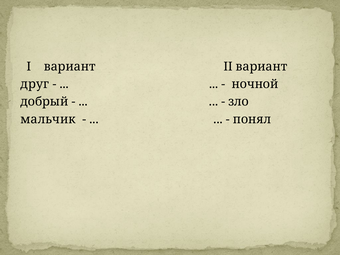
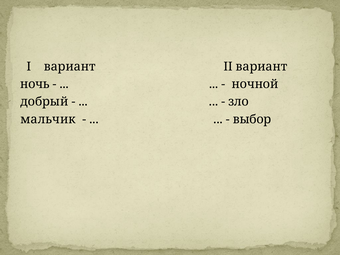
друг: друг -> ночь
понял: понял -> выбор
